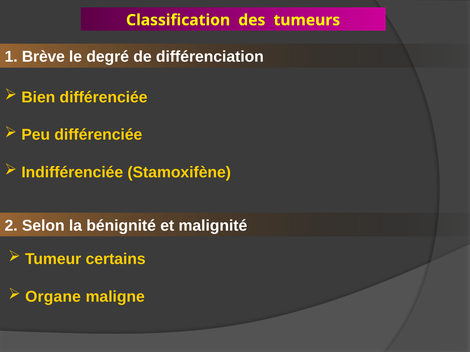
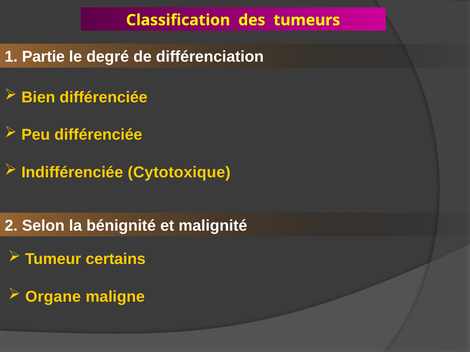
Brève: Brève -> Partie
Stamoxifène: Stamoxifène -> Cytotoxique
